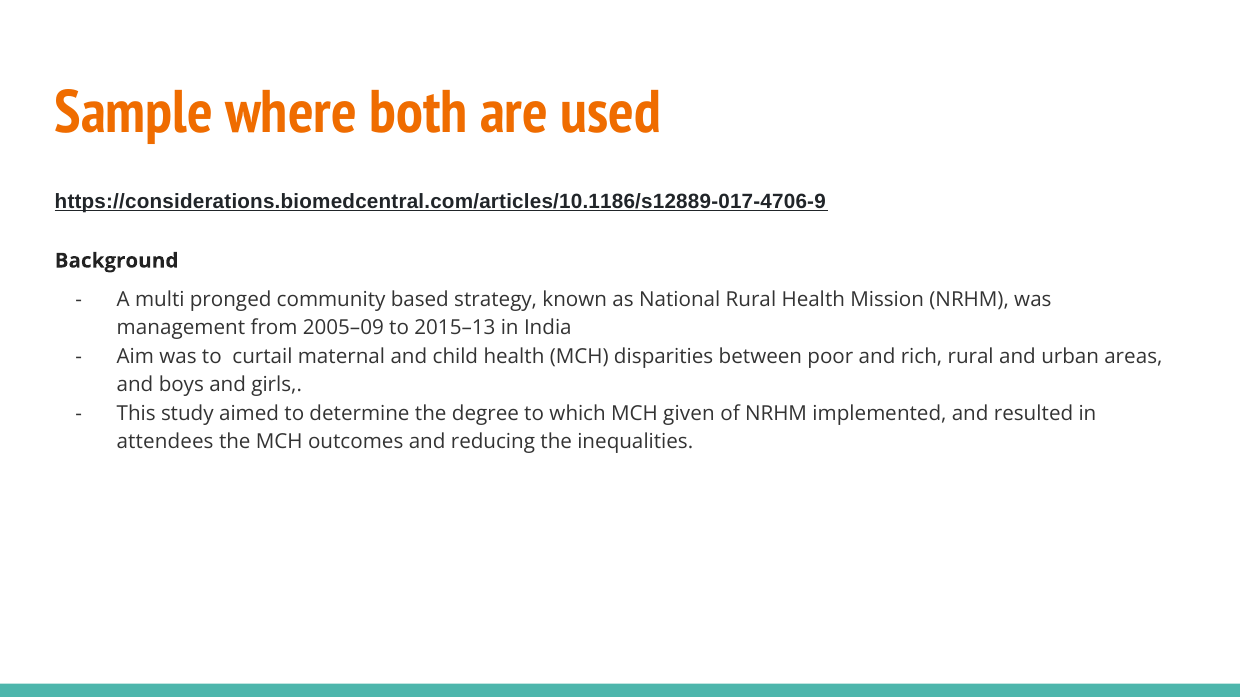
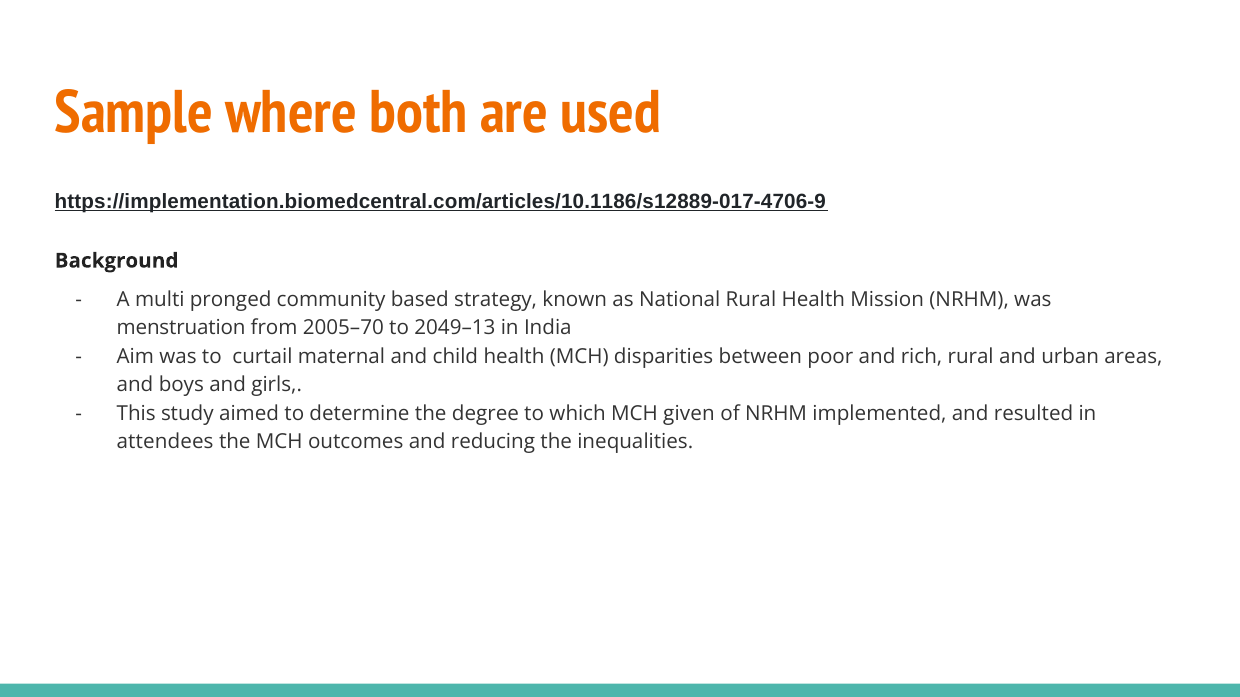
https://considerations.biomedcentral.com/articles/10.1186/s12889-017-4706-9: https://considerations.biomedcentral.com/articles/10.1186/s12889-017-4706-9 -> https://implementation.biomedcentral.com/articles/10.1186/s12889-017-4706-9
management: management -> menstruation
2005–09: 2005–09 -> 2005–70
2015–13: 2015–13 -> 2049–13
